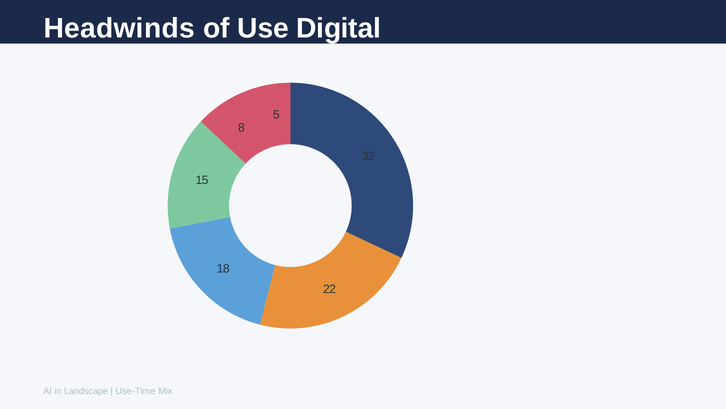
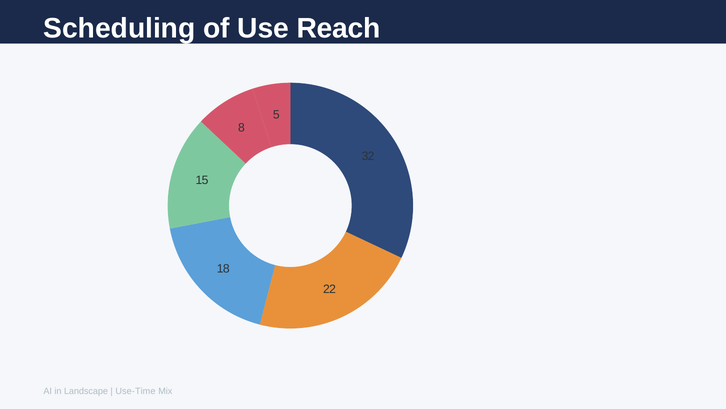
Headwinds: Headwinds -> Scheduling
Digital: Digital -> Reach
